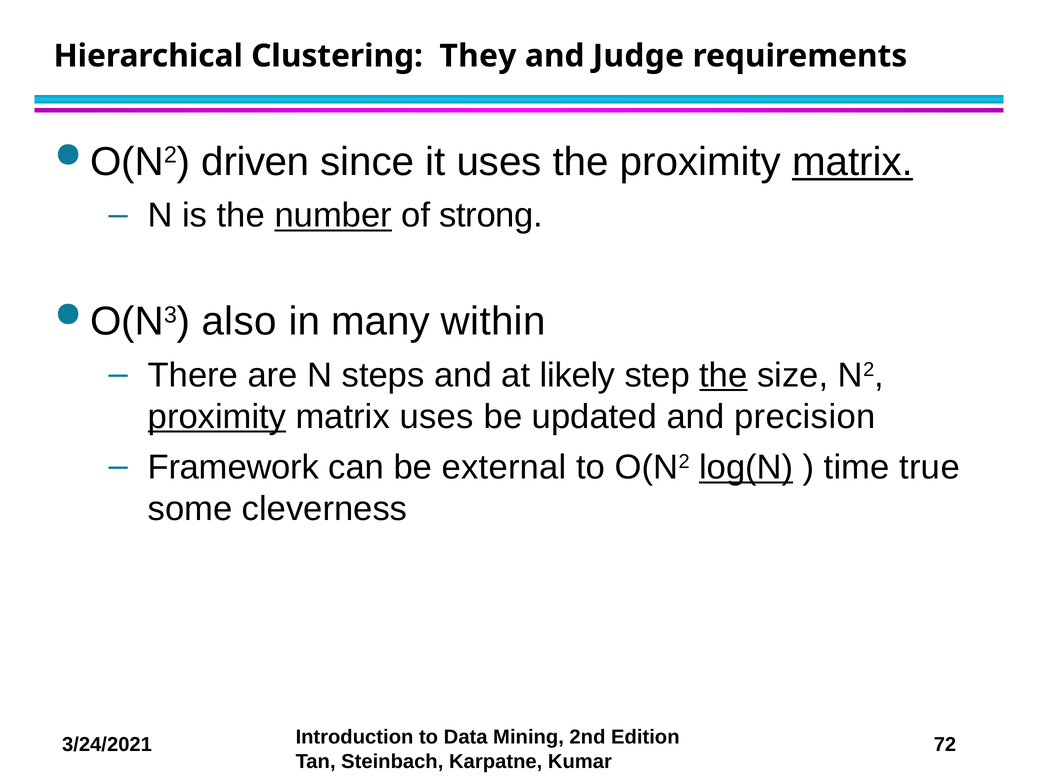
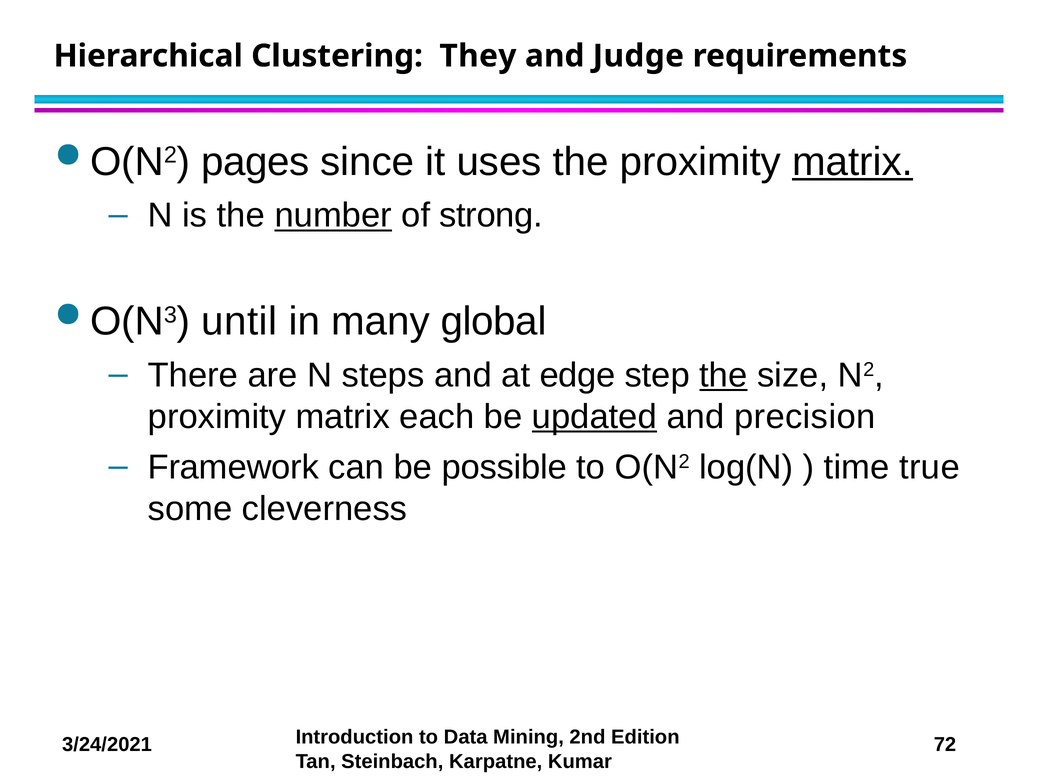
driven: driven -> pages
also: also -> until
within: within -> global
likely: likely -> edge
proximity at (217, 417) underline: present -> none
matrix uses: uses -> each
updated underline: none -> present
external: external -> possible
log(N underline: present -> none
